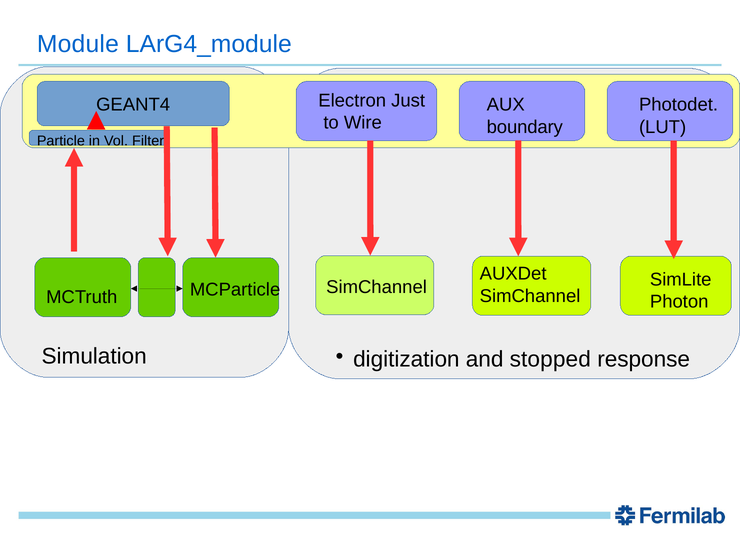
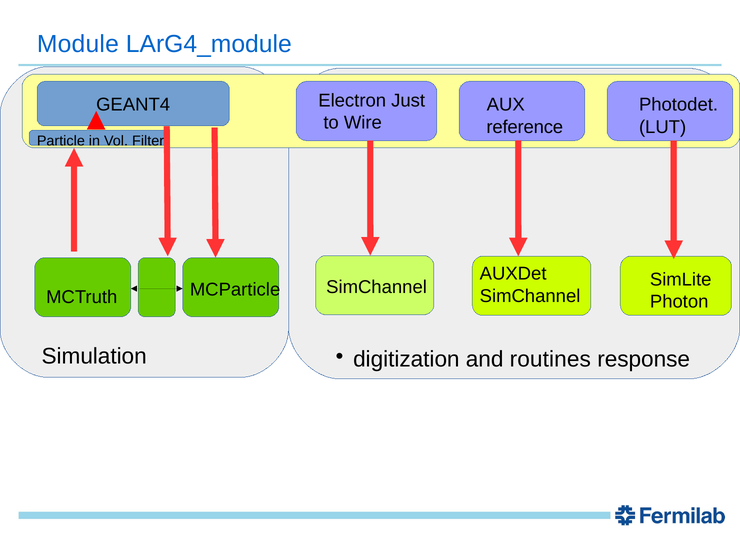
boundary: boundary -> reference
stopped: stopped -> routines
